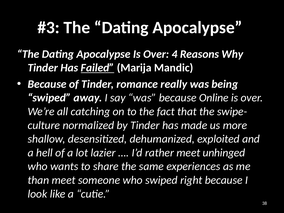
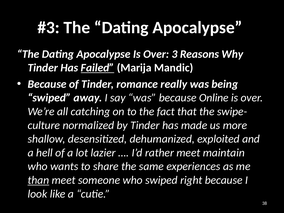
4: 4 -> 3
unhinged: unhinged -> maintain
than underline: none -> present
